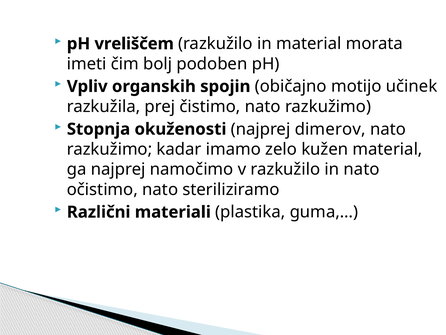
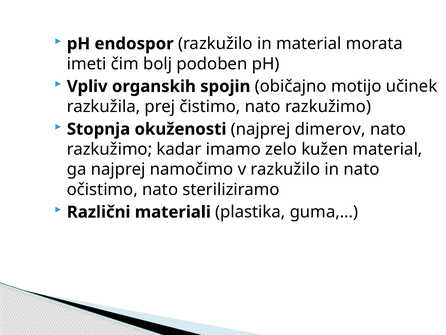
vreliščem: vreliščem -> endospor
